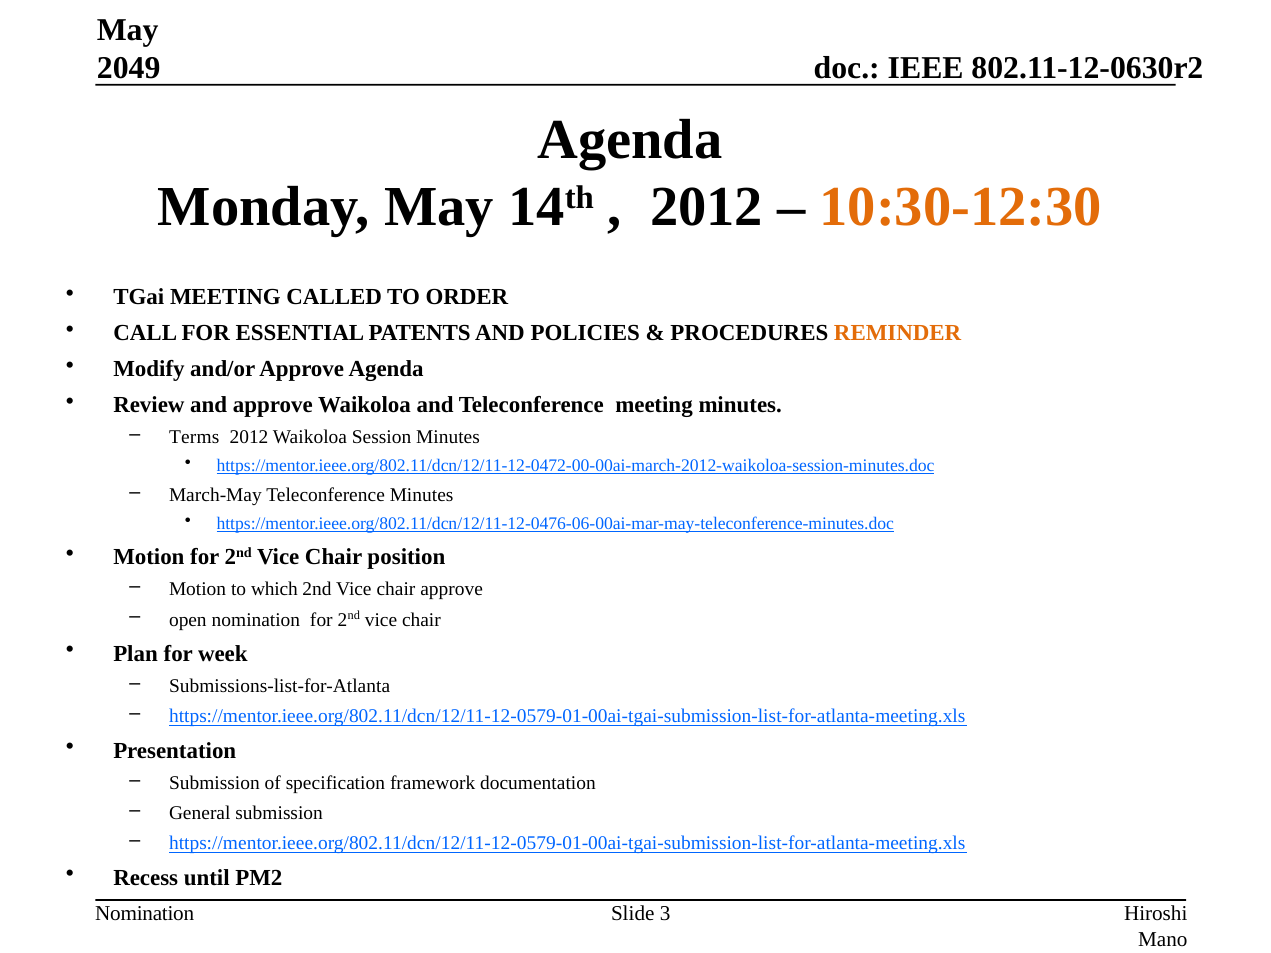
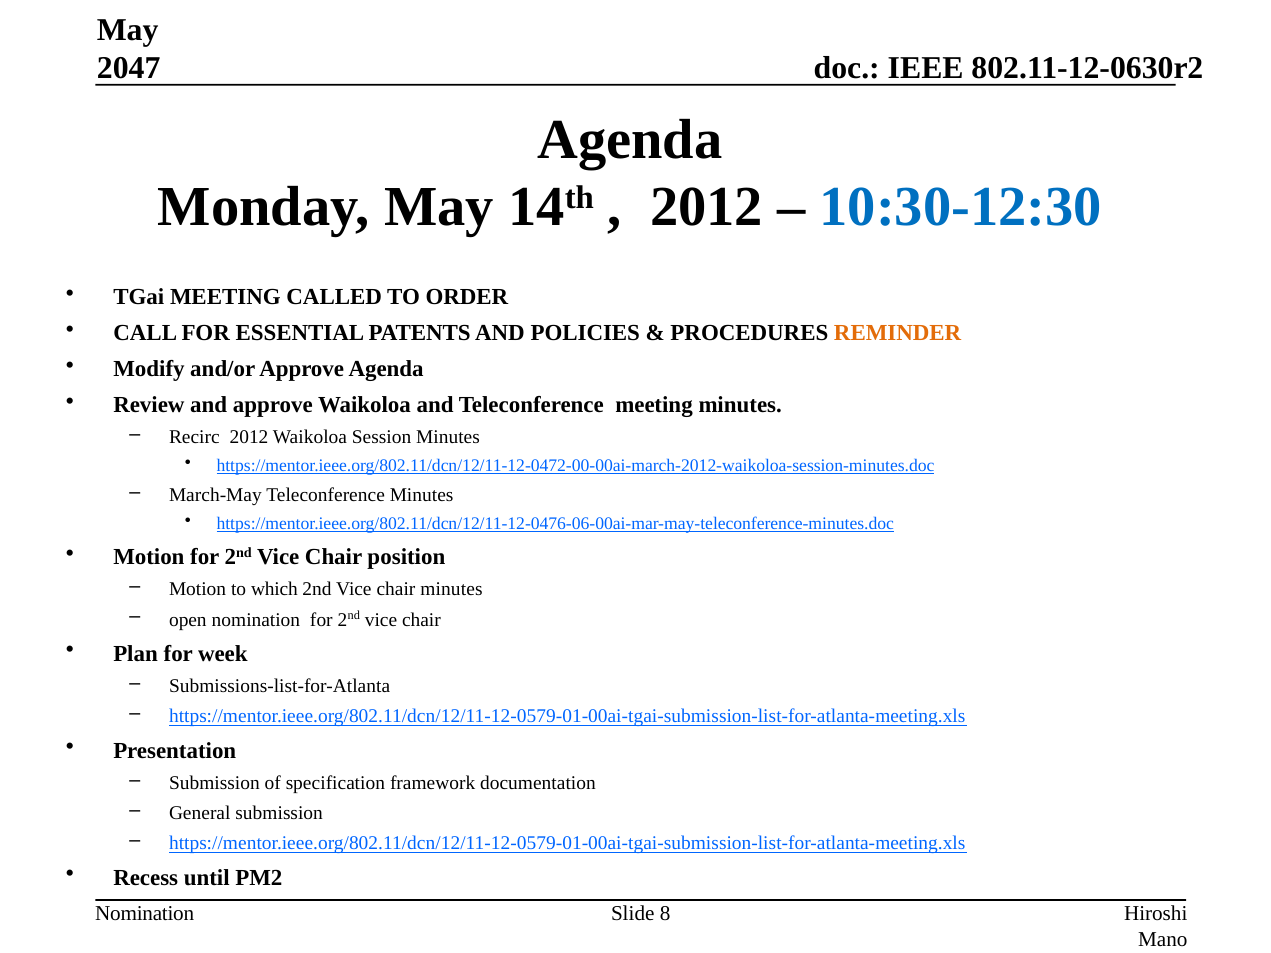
2049: 2049 -> 2047
10:30-12:30 colour: orange -> blue
Terms: Terms -> Recirc
chair approve: approve -> minutes
3: 3 -> 8
